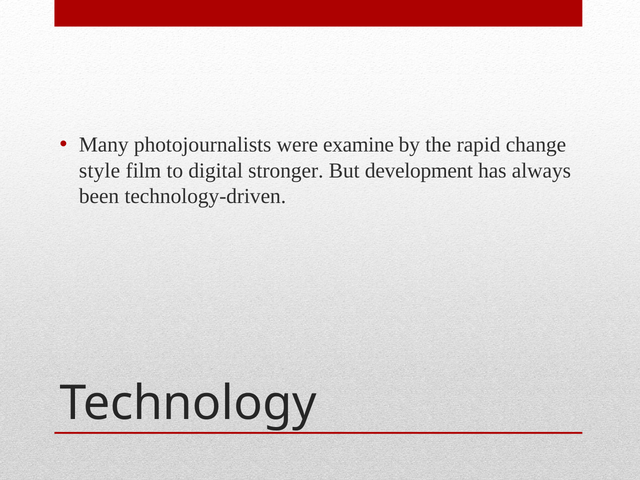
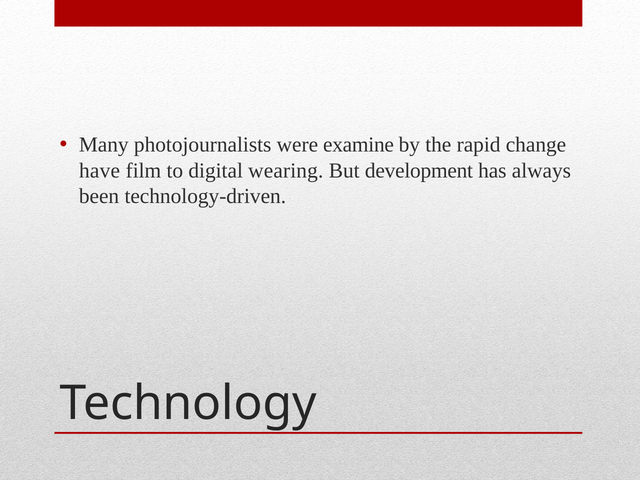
style: style -> have
stronger: stronger -> wearing
